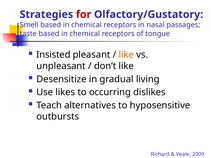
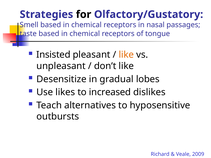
for colour: red -> black
living: living -> lobes
occurring: occurring -> increased
